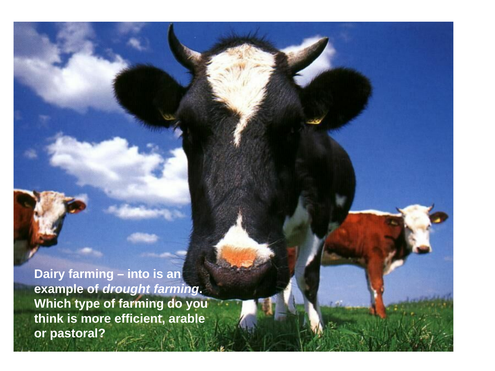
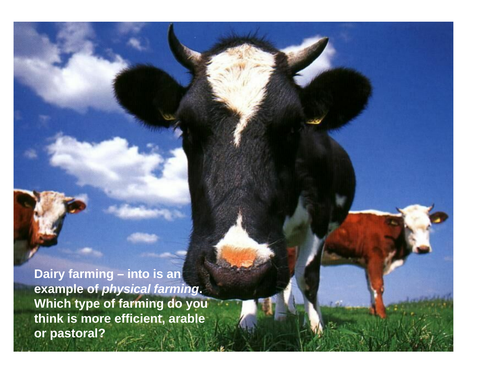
drought: drought -> physical
